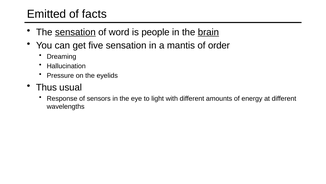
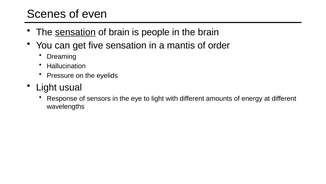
Emitted: Emitted -> Scenes
facts: facts -> even
of word: word -> brain
brain at (208, 32) underline: present -> none
Thus at (46, 87): Thus -> Light
